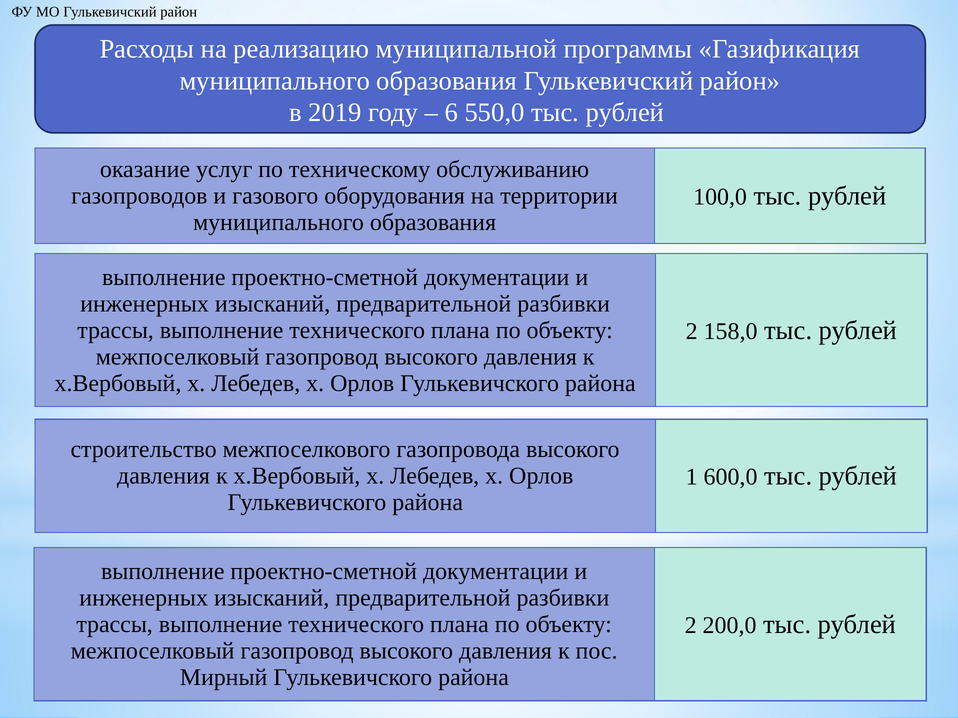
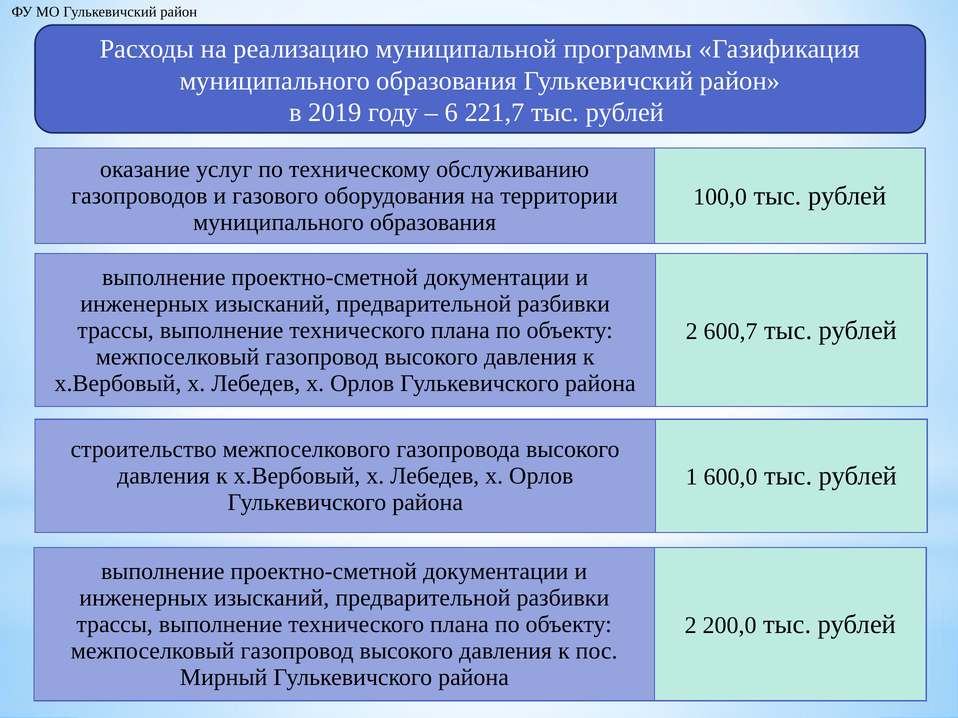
550,0: 550,0 -> 221,7
158,0: 158,0 -> 600,7
